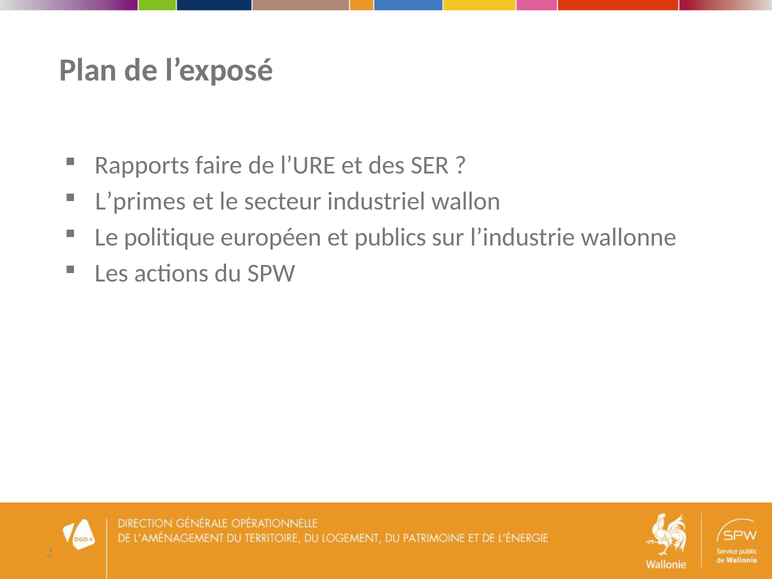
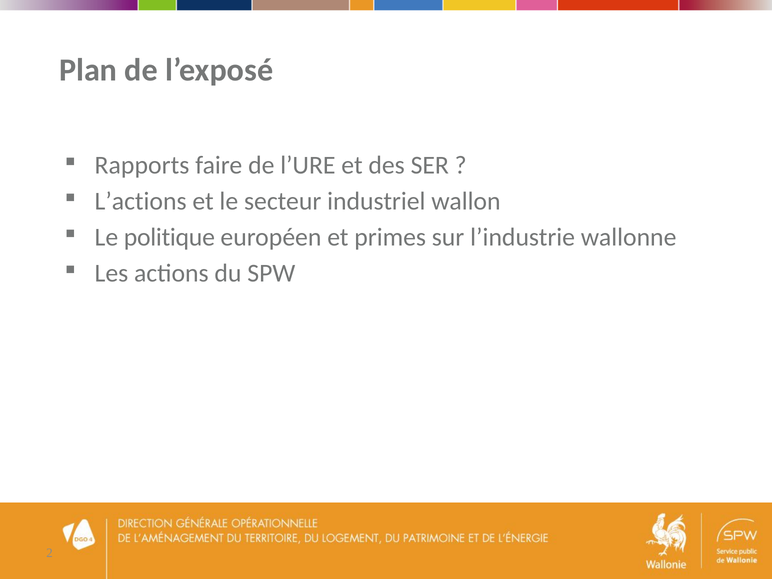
L’primes: L’primes -> L’actions
publics: publics -> primes
